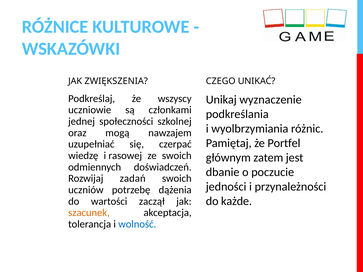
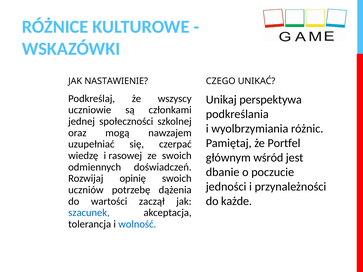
ZWIĘKSZENIA: ZWIĘKSZENIA -> NASTAWIENIE
wyznaczenie: wyznaczenie -> perspektywa
zatem: zatem -> wśród
zadań: zadań -> opinię
szacunek colour: orange -> blue
